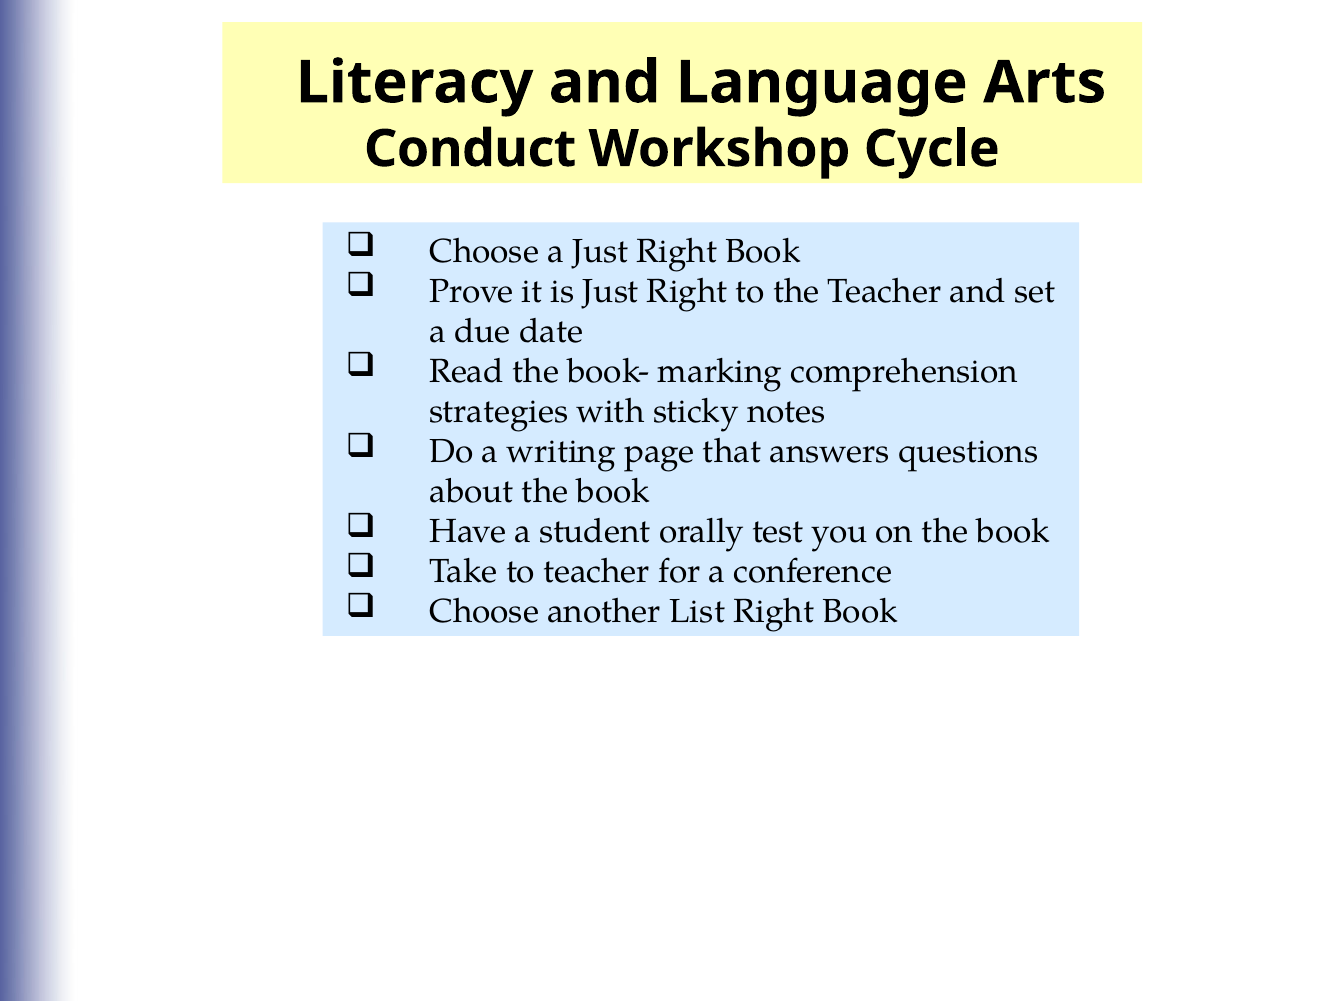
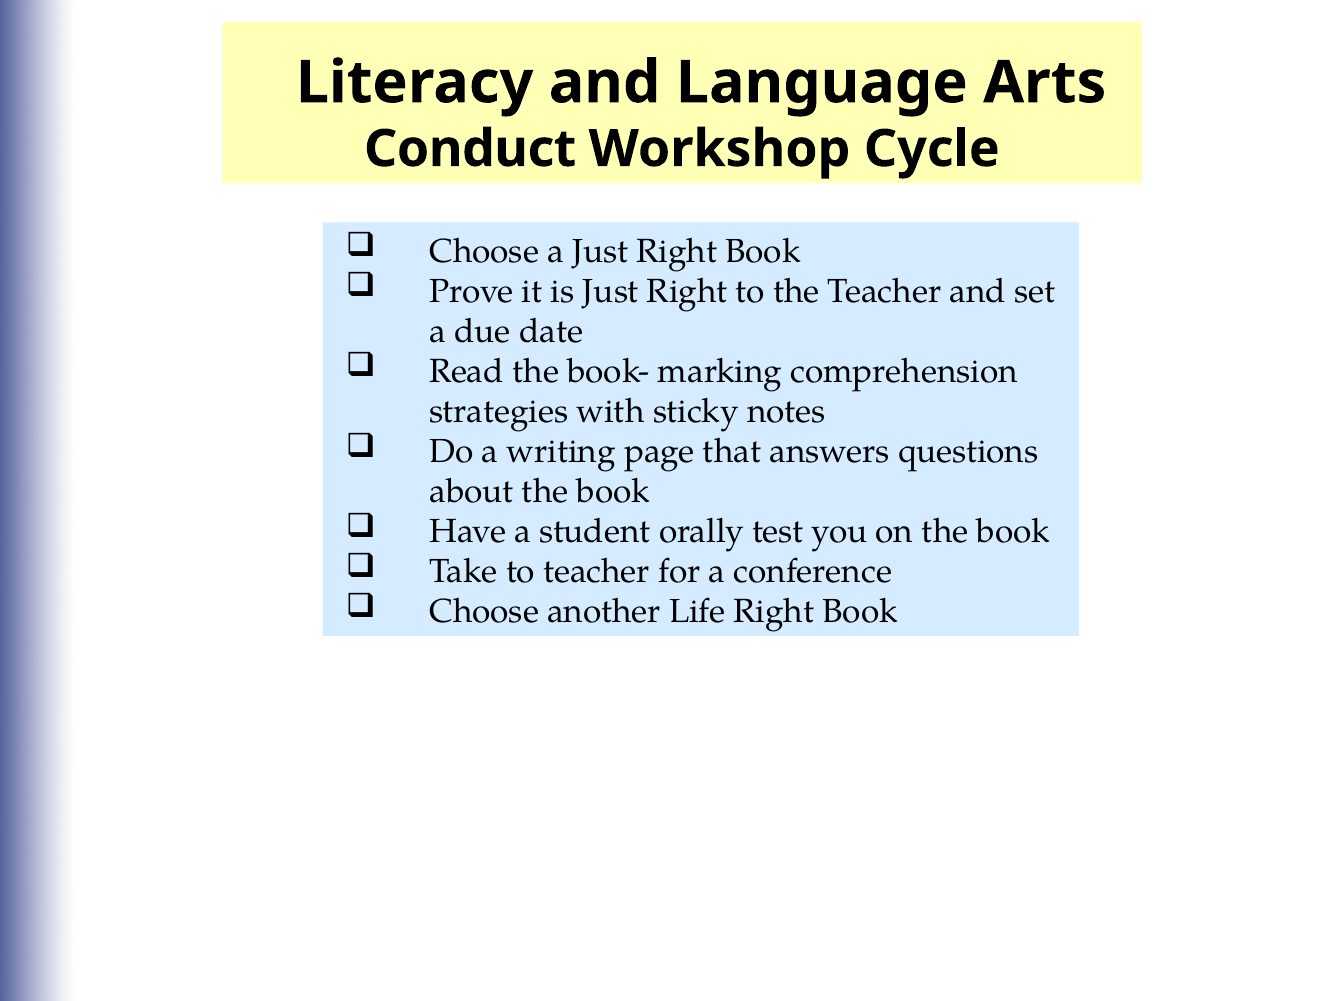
List: List -> Life
